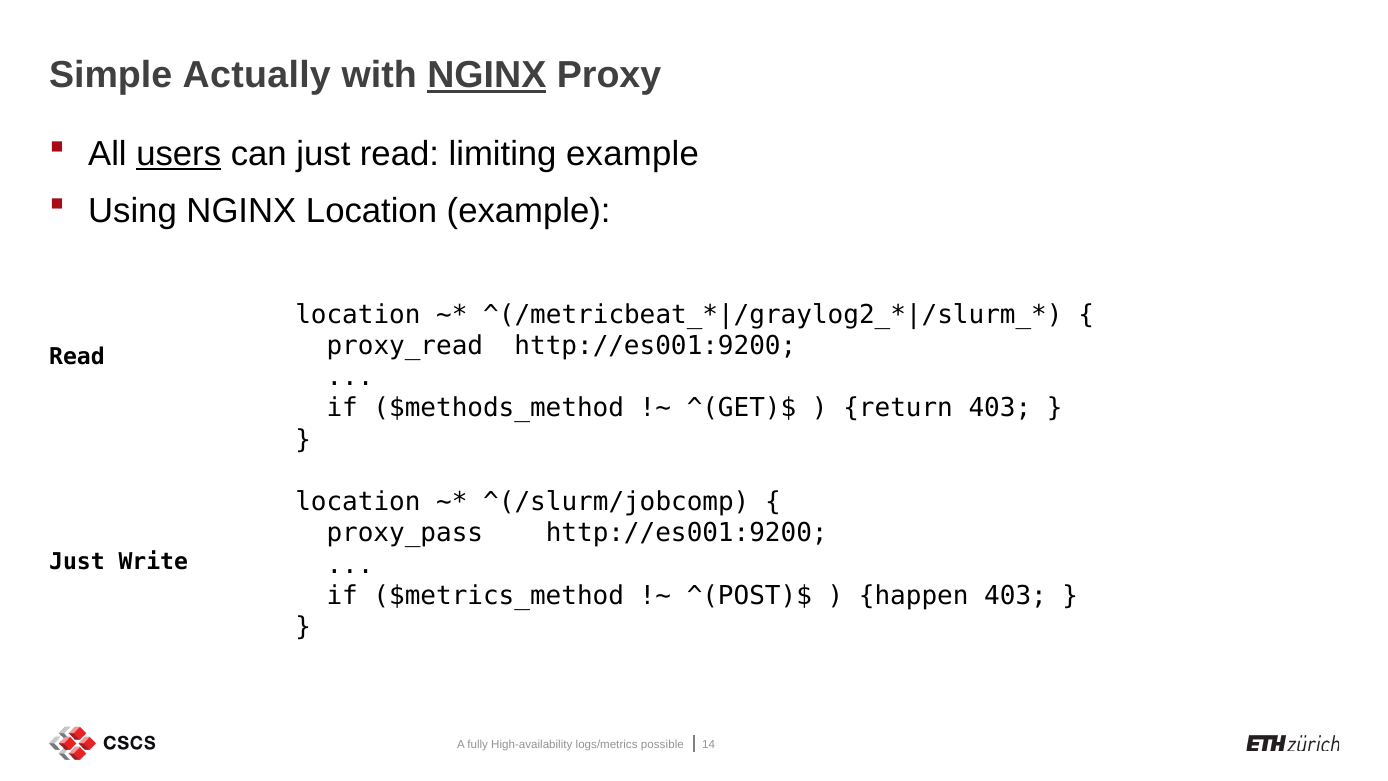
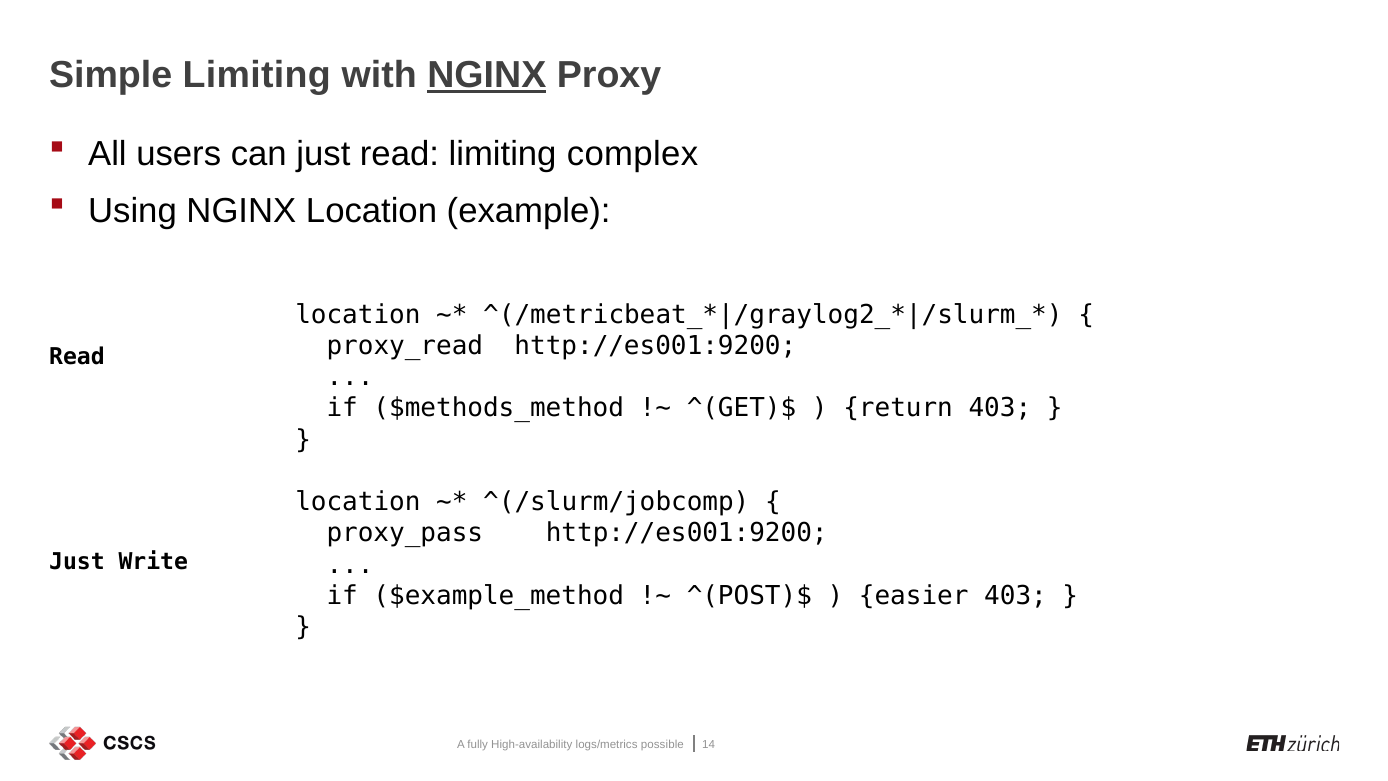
Simple Actually: Actually -> Limiting
users underline: present -> none
limiting example: example -> complex
$metrics_method: $metrics_method -> $example_method
happen: happen -> easier
